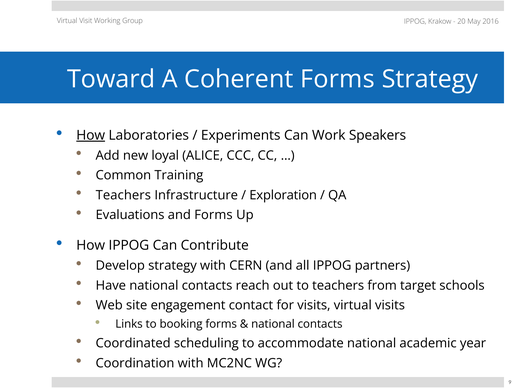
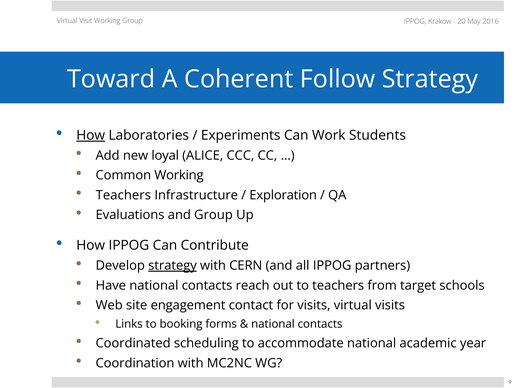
Coherent Forms: Forms -> Follow
Speakers: Speakers -> Students
Common Training: Training -> Working
and Forms: Forms -> Group
strategy at (172, 265) underline: none -> present
